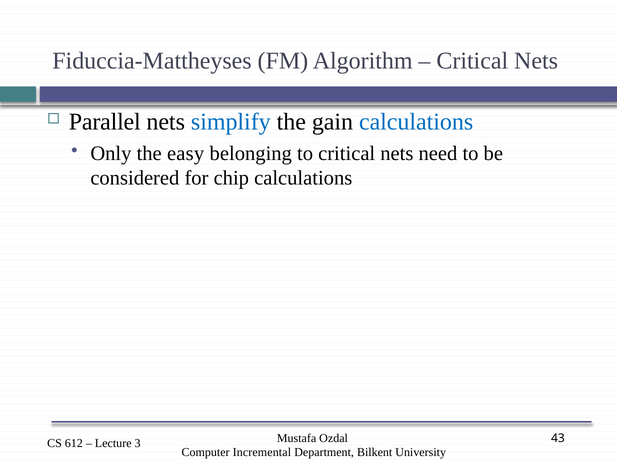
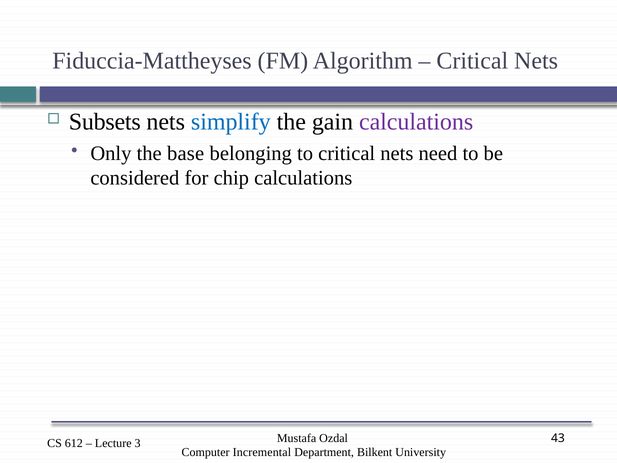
Parallel: Parallel -> Subsets
calculations at (416, 122) colour: blue -> purple
easy: easy -> base
